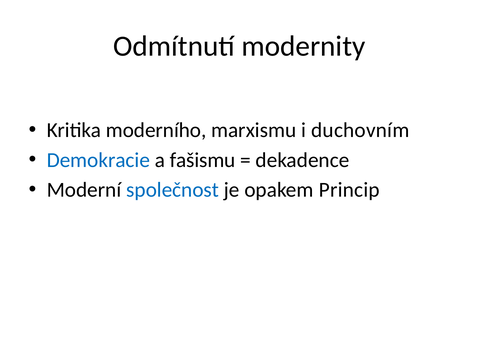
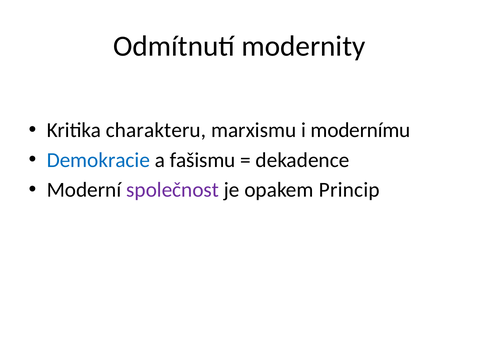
moderního: moderního -> charakteru
duchovním: duchovním -> modernímu
společnost colour: blue -> purple
